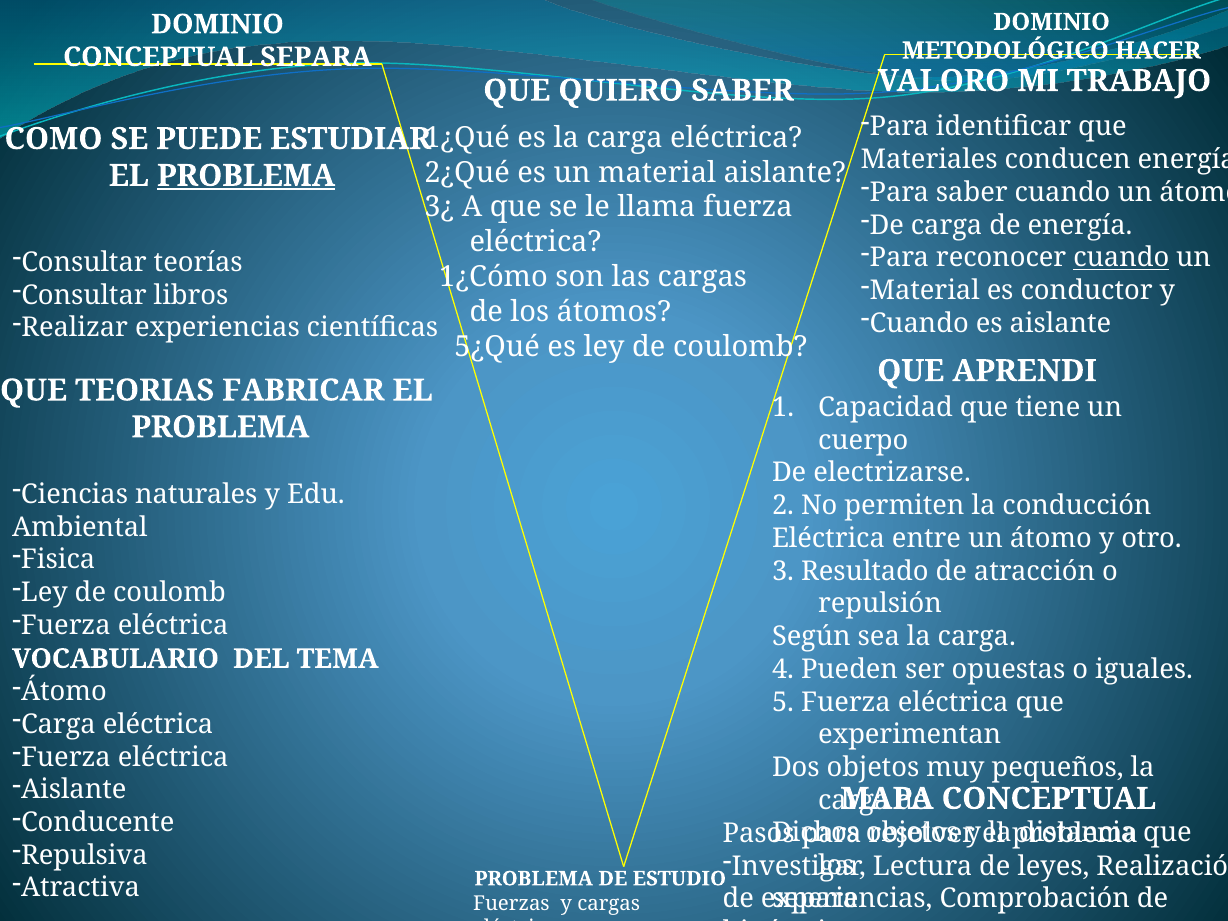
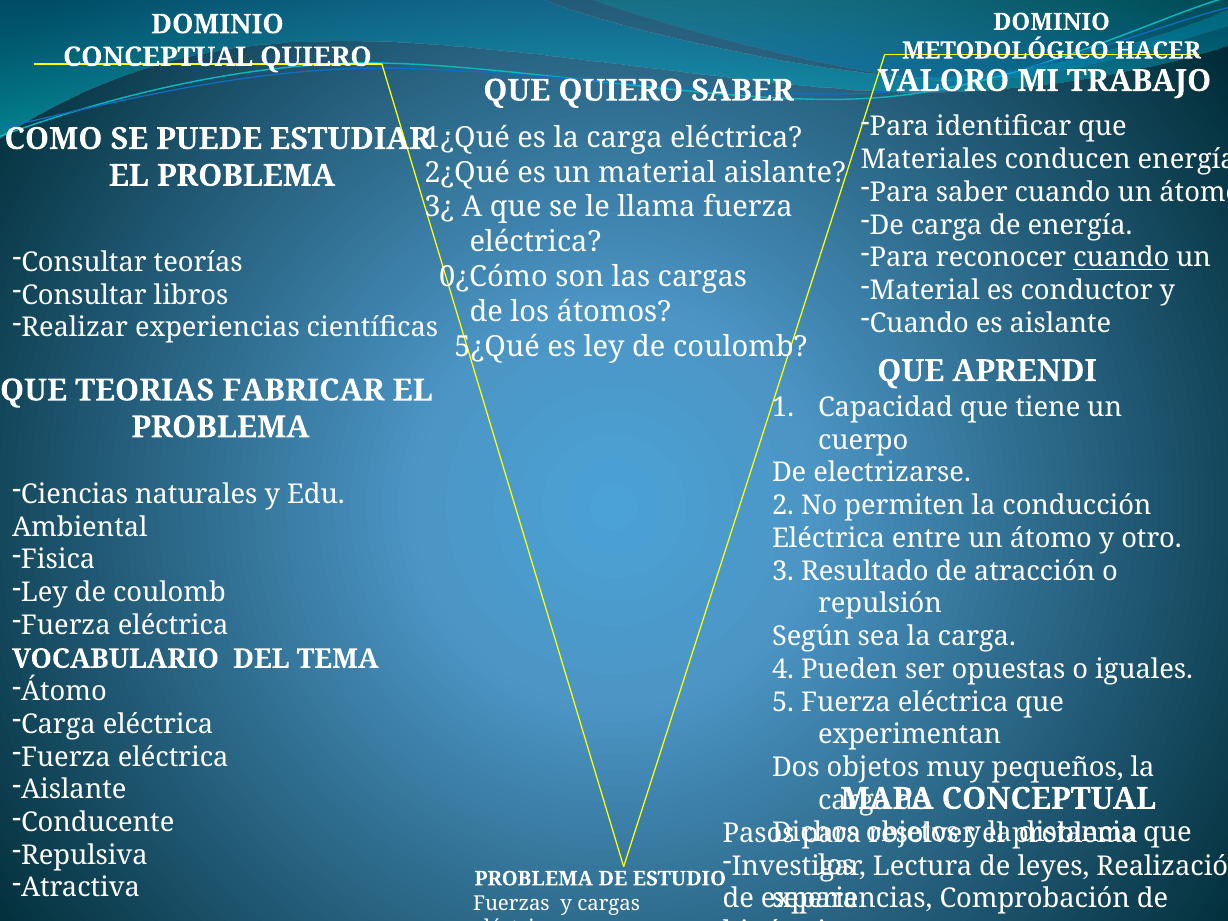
CONCEPTUAL SEPARA: SEPARA -> QUIERO
PROBLEMA at (246, 176) underline: present -> none
1¿Cómo: 1¿Cómo -> 0¿Cómo
